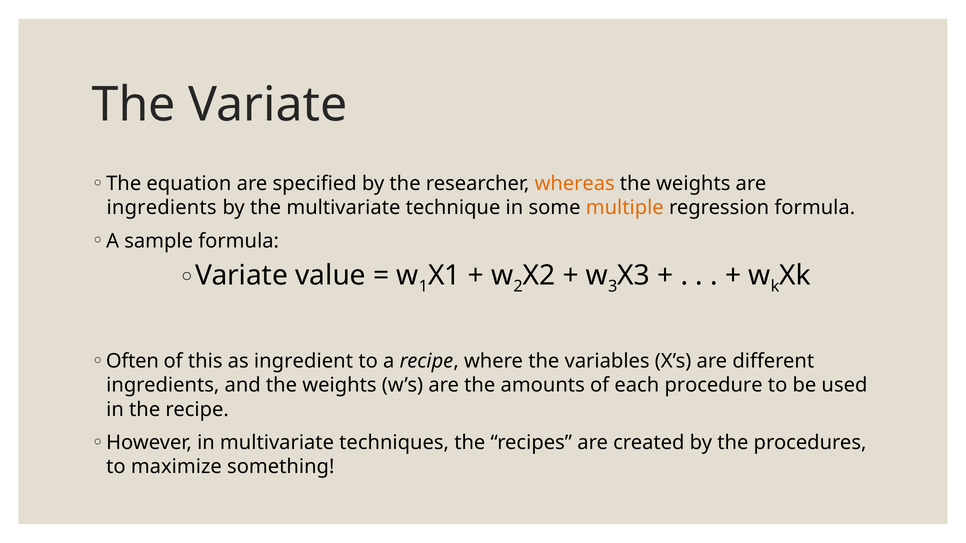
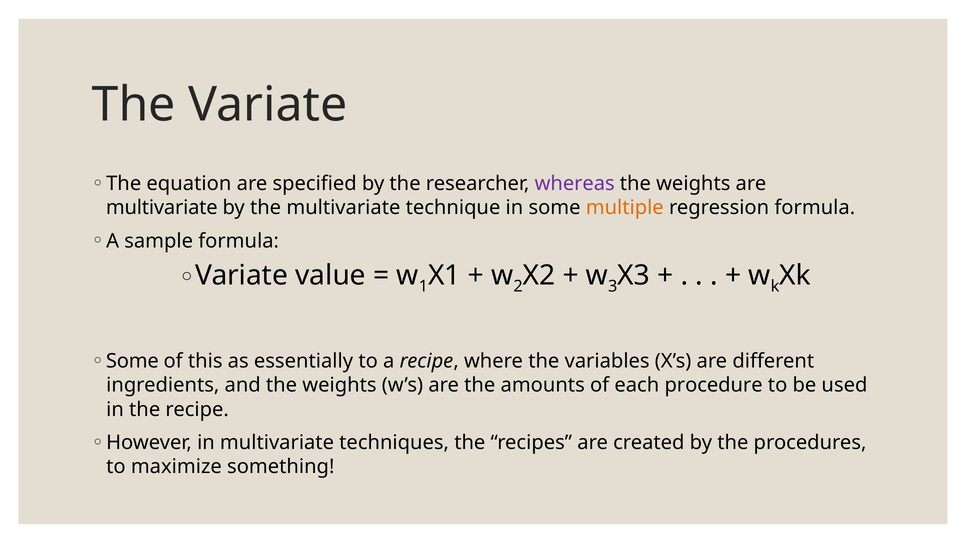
whereas colour: orange -> purple
ingredients at (162, 208): ingredients -> multivariate
Often at (132, 361): Often -> Some
ingredient: ingredient -> essentially
